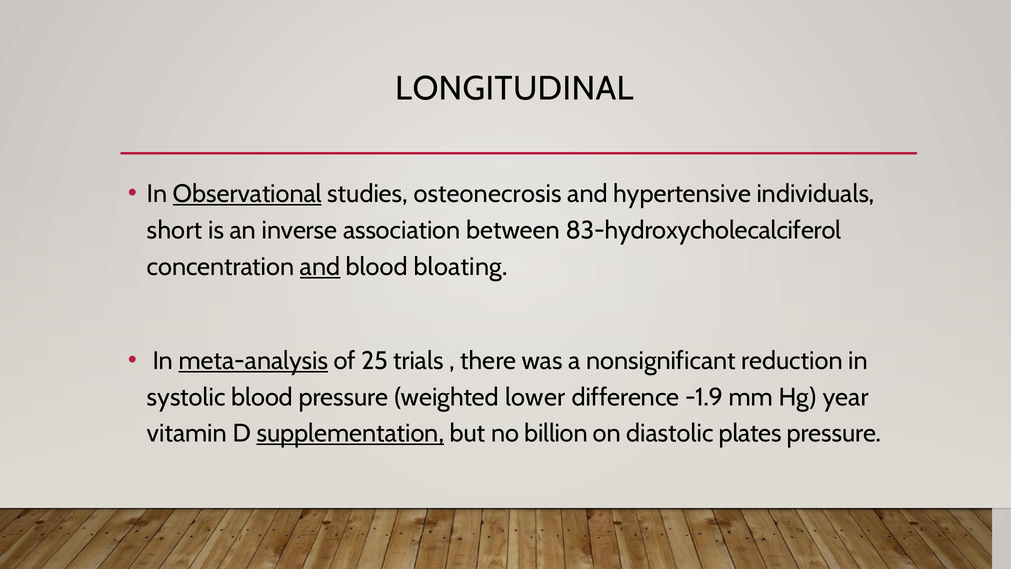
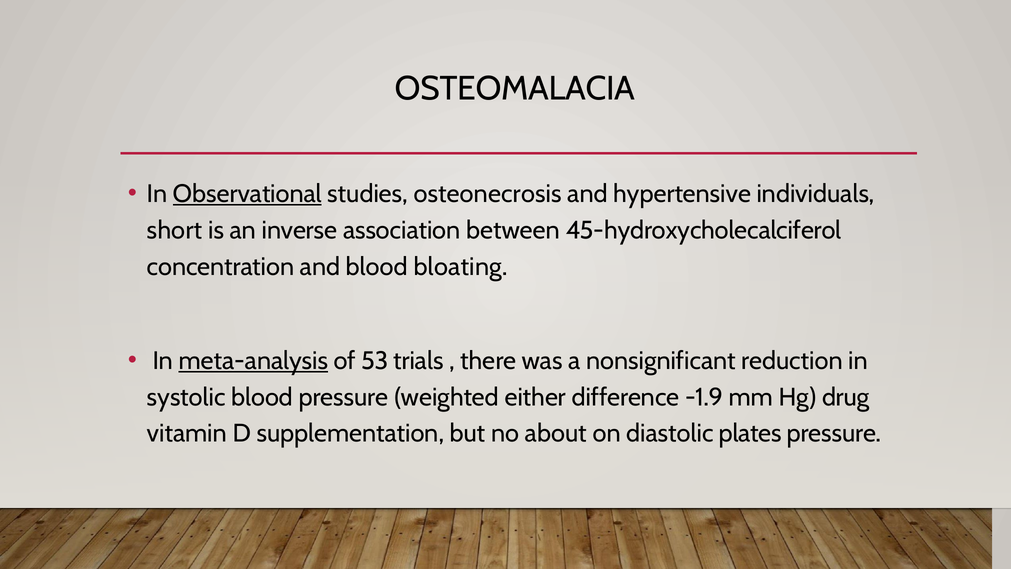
LONGITUDINAL: LONGITUDINAL -> OSTEOMALACIA
83-hydroxycholecalciferol: 83-hydroxycholecalciferol -> 45-hydroxycholecalciferol
and at (320, 267) underline: present -> none
25: 25 -> 53
lower: lower -> either
year: year -> drug
supplementation underline: present -> none
billion: billion -> about
